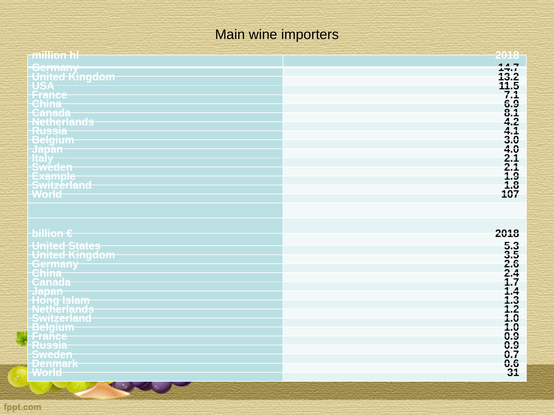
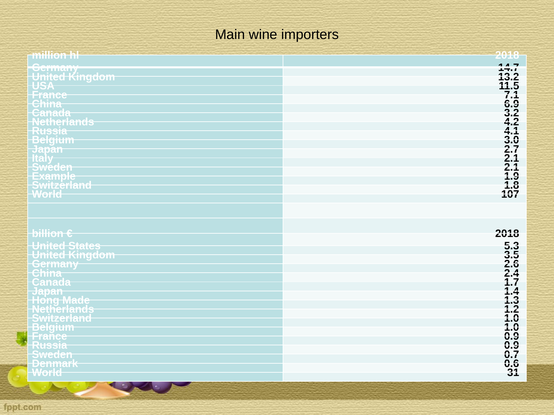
8.1: 8.1 -> 3.2
4.0: 4.0 -> 2.7
Islam: Islam -> Made
